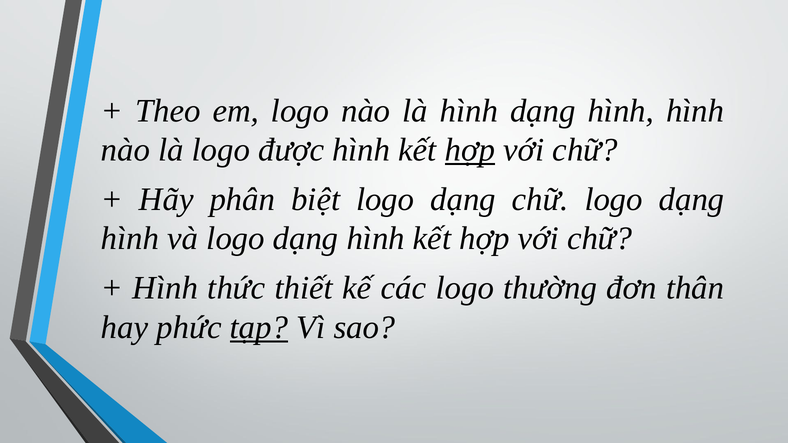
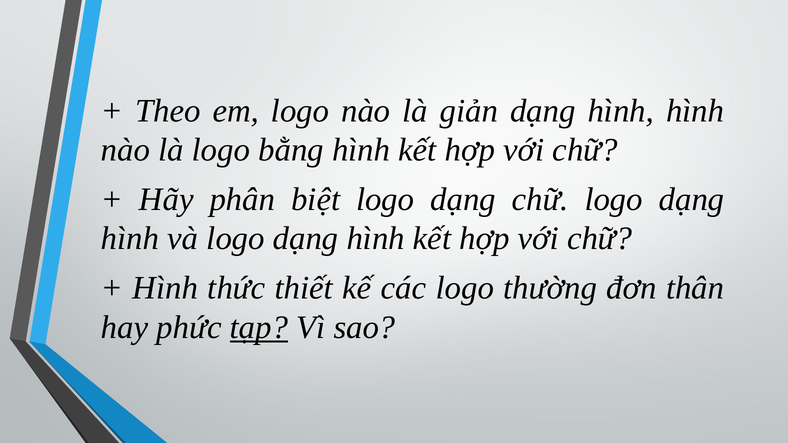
là hình: hình -> giản
được: được -> bằng
hợp at (470, 150) underline: present -> none
